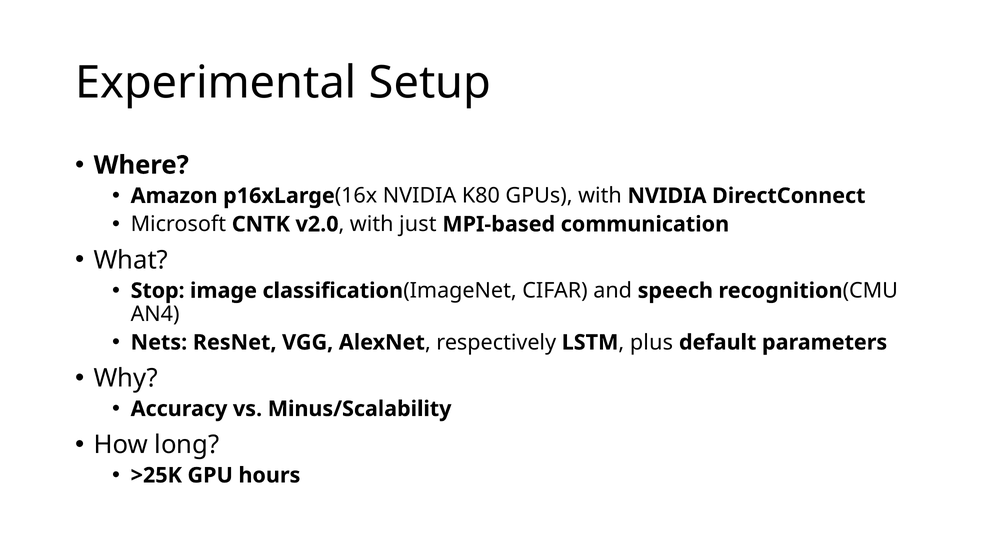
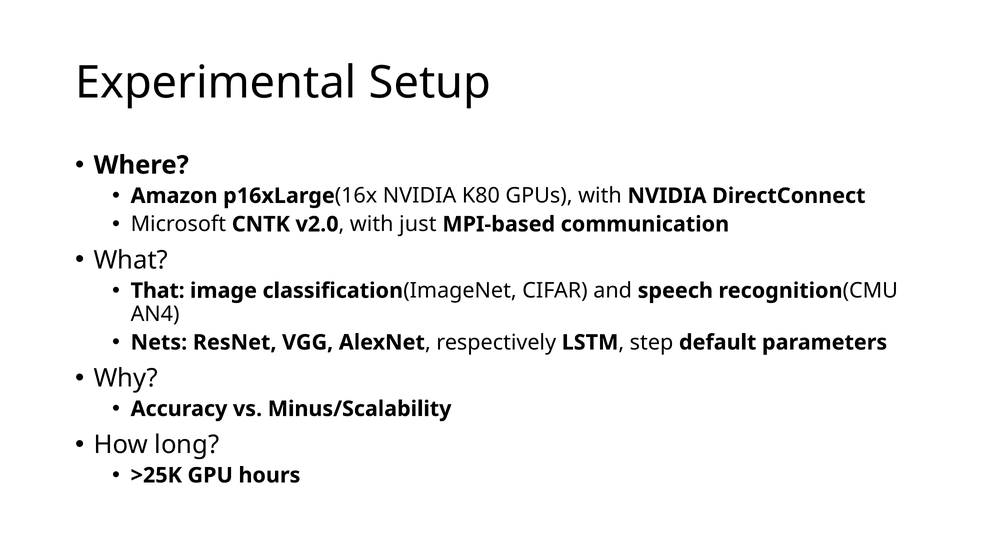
Stop: Stop -> That
plus: plus -> step
